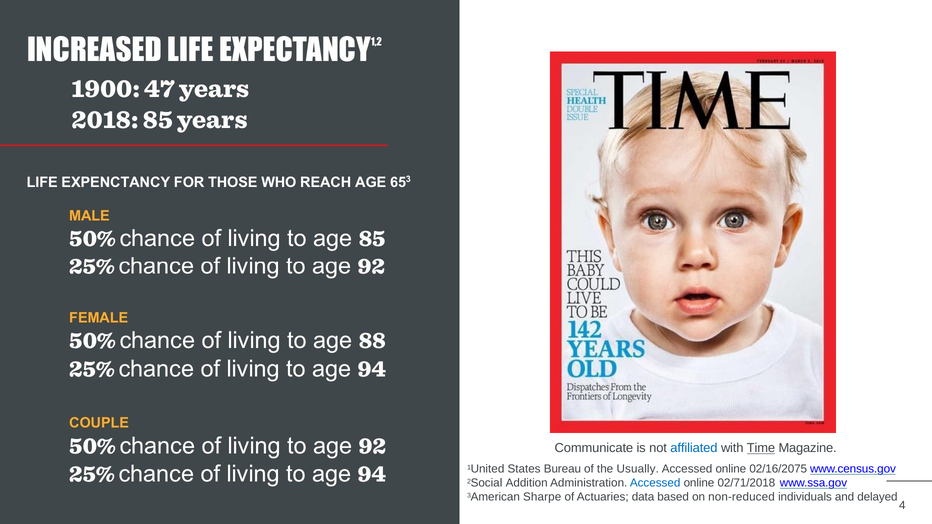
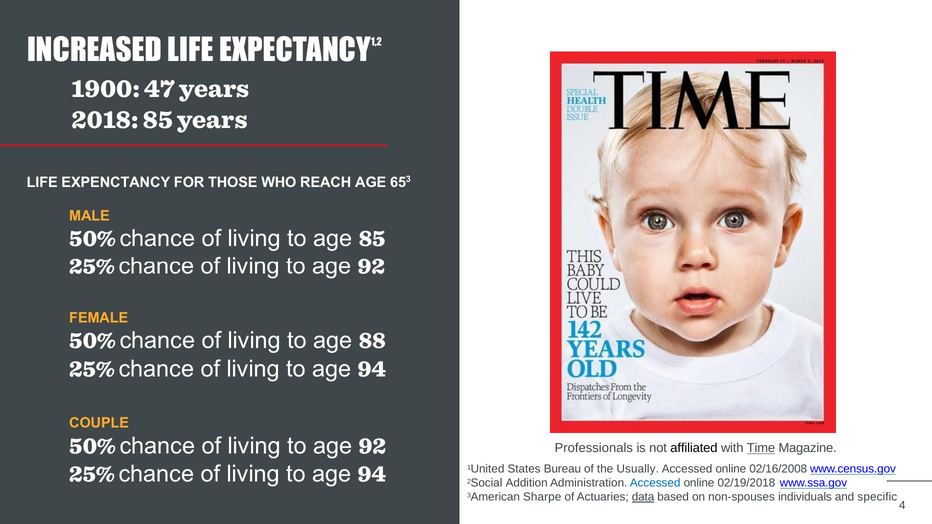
Communicate: Communicate -> Professionals
affiliated colour: blue -> black
02/16/2075: 02/16/2075 -> 02/16/2008
02/71/2018: 02/71/2018 -> 02/19/2018
data underline: none -> present
non-reduced: non-reduced -> non-spouses
delayed: delayed -> specific
